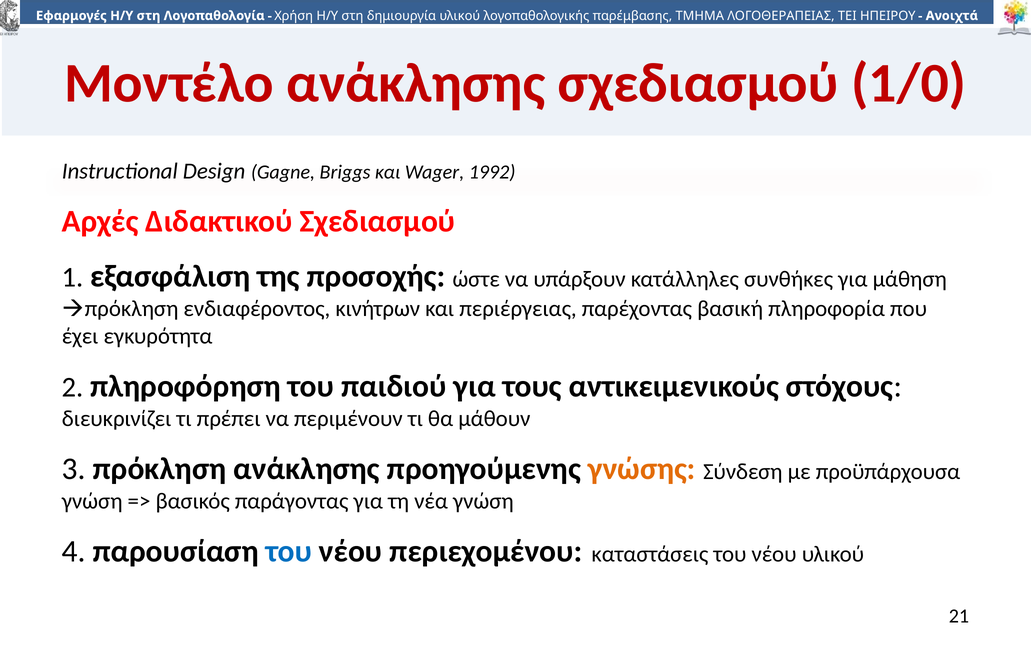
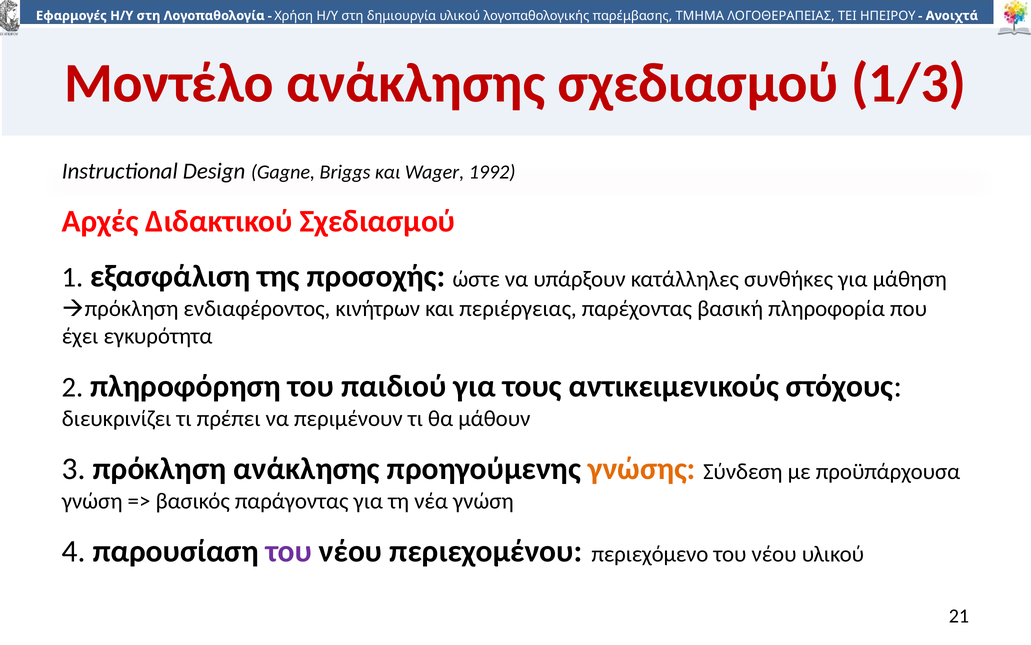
1/0: 1/0 -> 1/3
του at (289, 551) colour: blue -> purple
καταστάσεις: καταστάσεις -> περιεχόμενο
